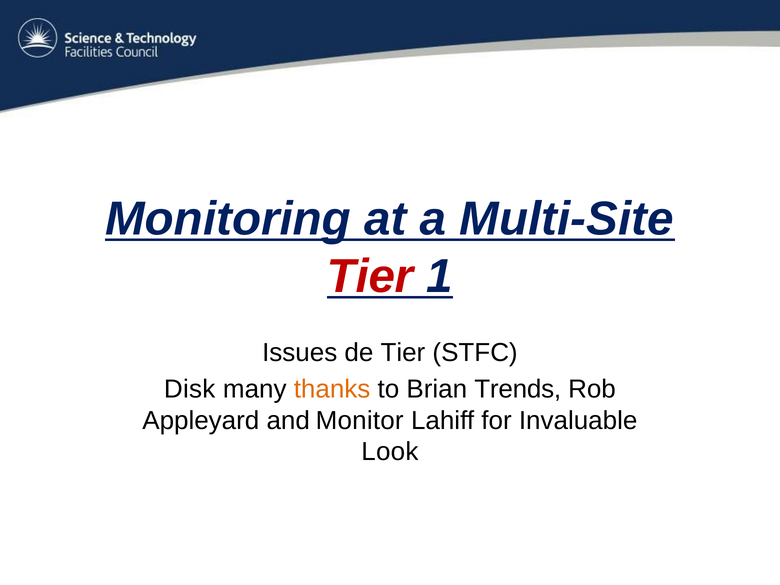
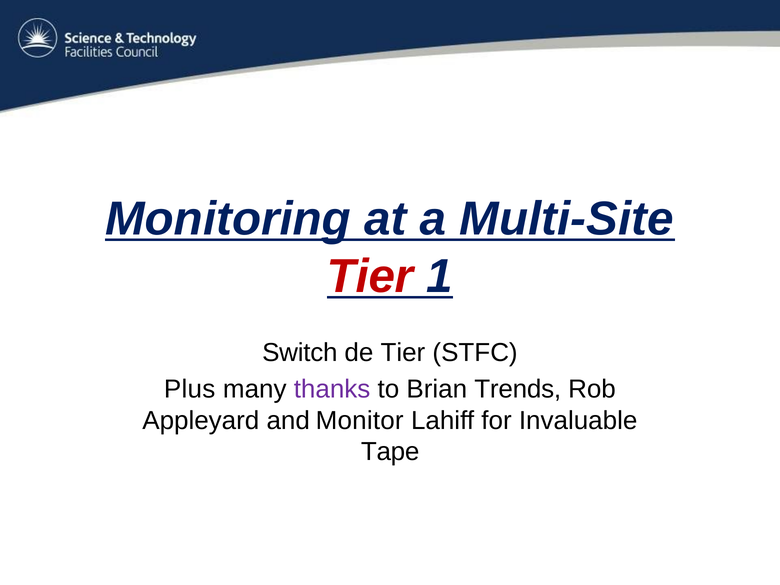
Issues: Issues -> Switch
Disk: Disk -> Plus
thanks colour: orange -> purple
Look: Look -> Tape
